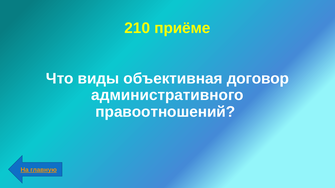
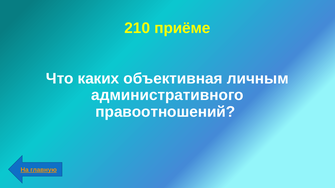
виды: виды -> каких
договор: договор -> личным
